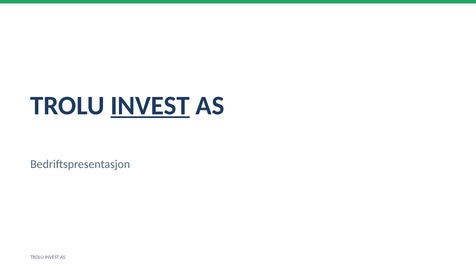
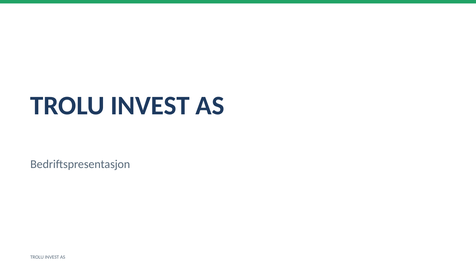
INVEST at (150, 106) underline: present -> none
